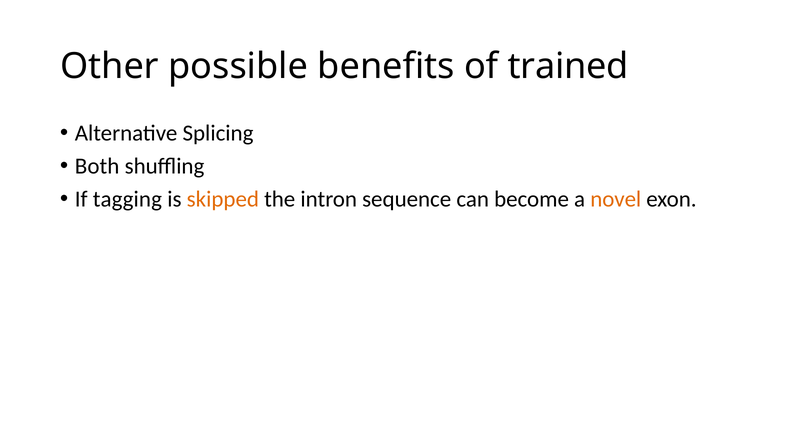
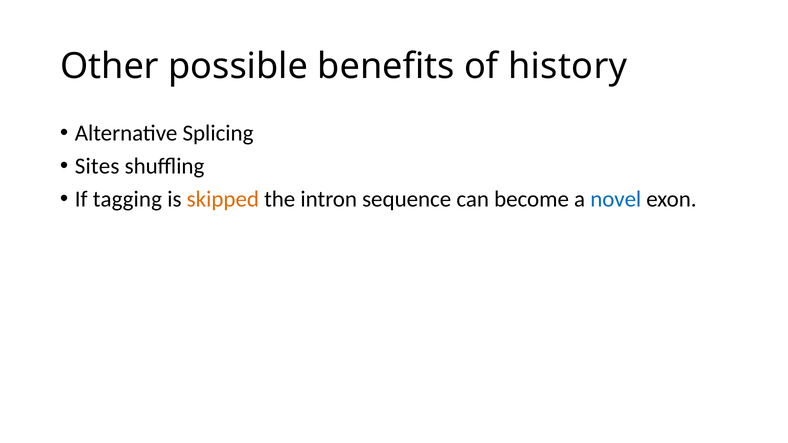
trained: trained -> history
Both: Both -> Sites
novel colour: orange -> blue
